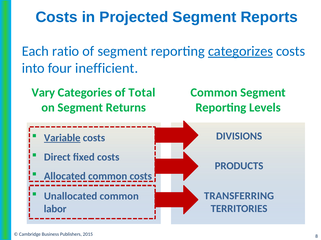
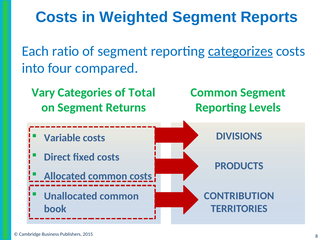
Projected: Projected -> Weighted
inefficient: inefficient -> compared
Variable underline: present -> none
TRANSFERRING: TRANSFERRING -> CONTRIBUTION
labor: labor -> book
